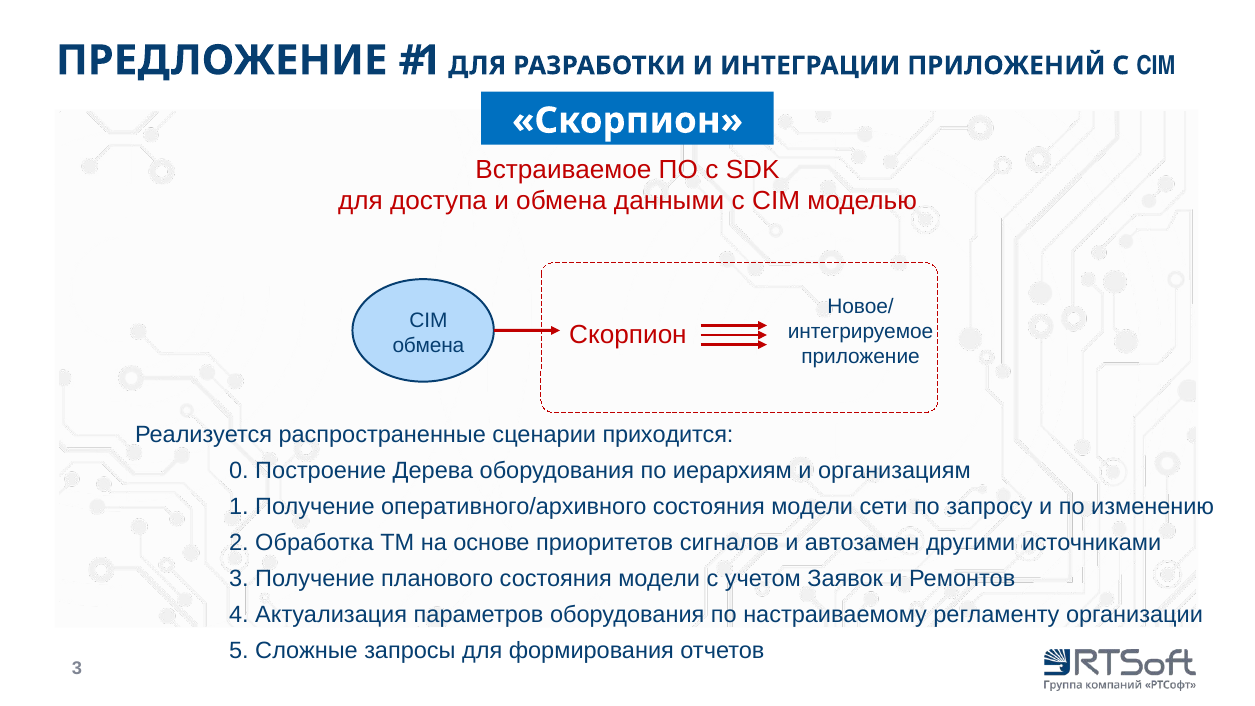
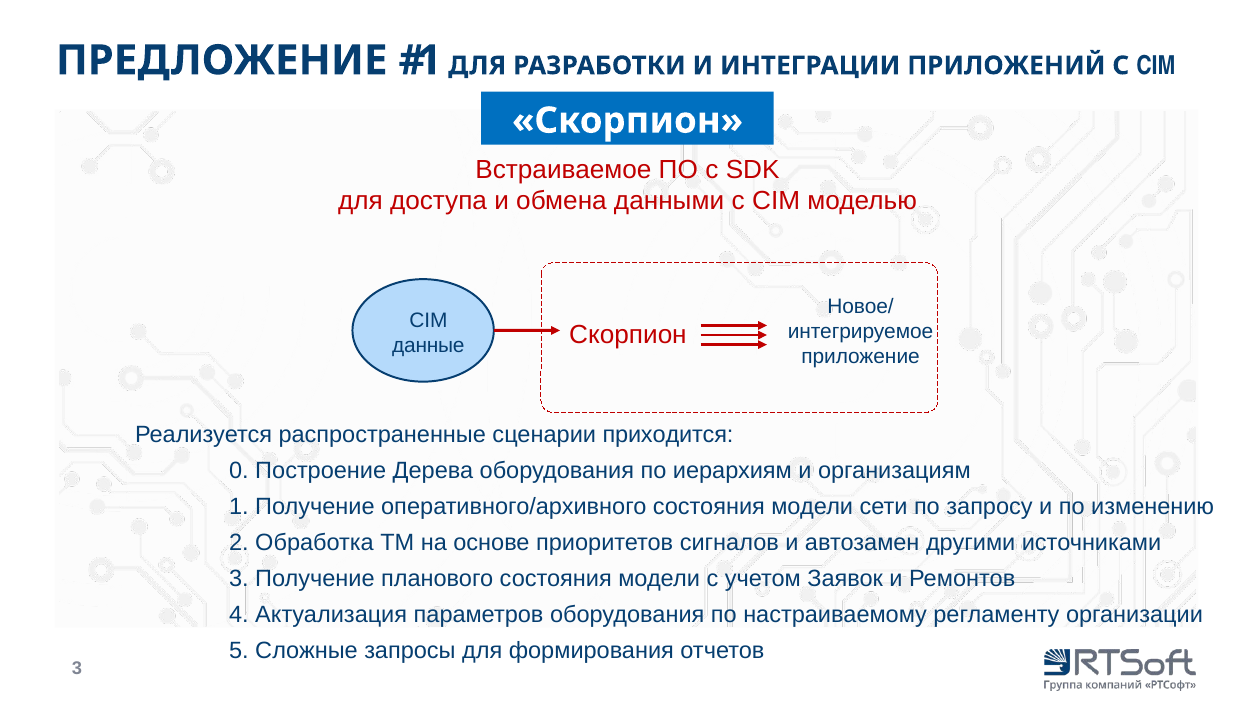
обмена at (428, 345): обмена -> данные
